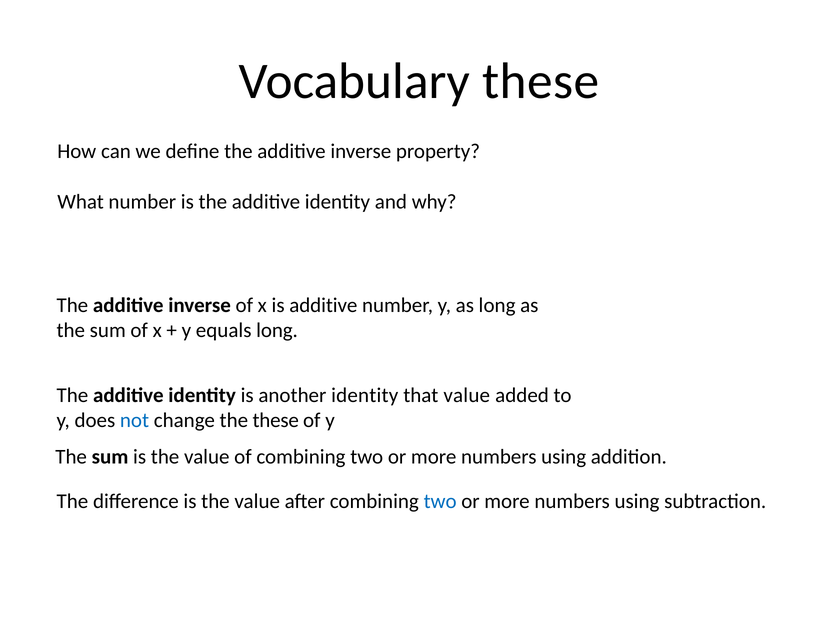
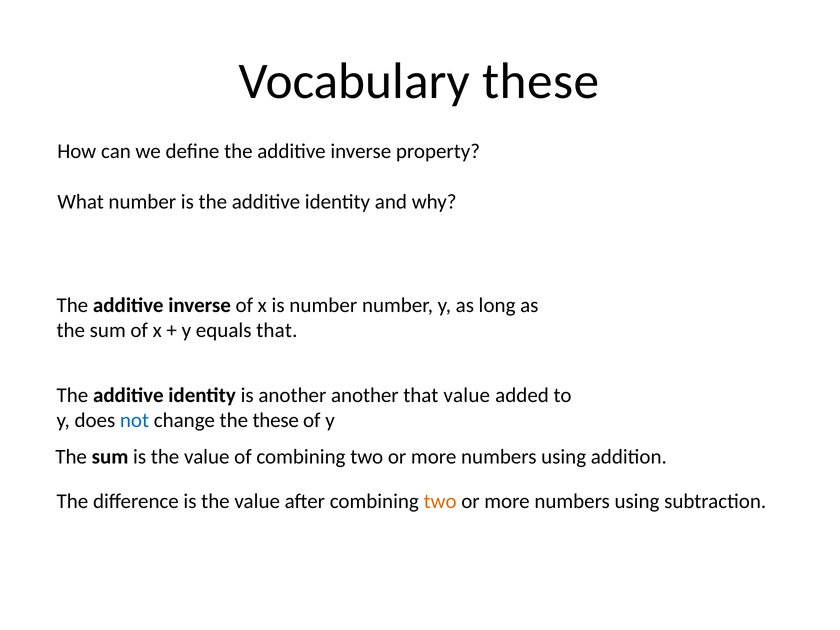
is additive: additive -> number
equals long: long -> that
another identity: identity -> another
two at (440, 501) colour: blue -> orange
